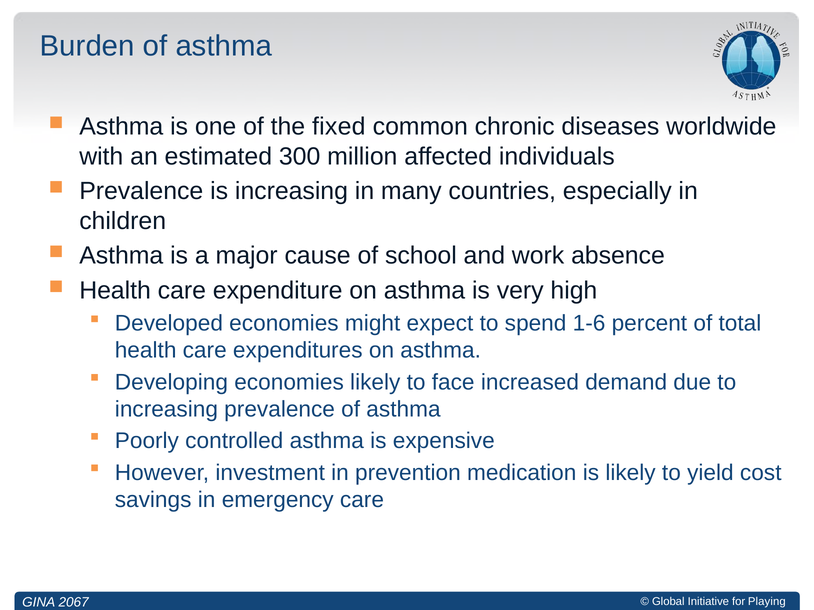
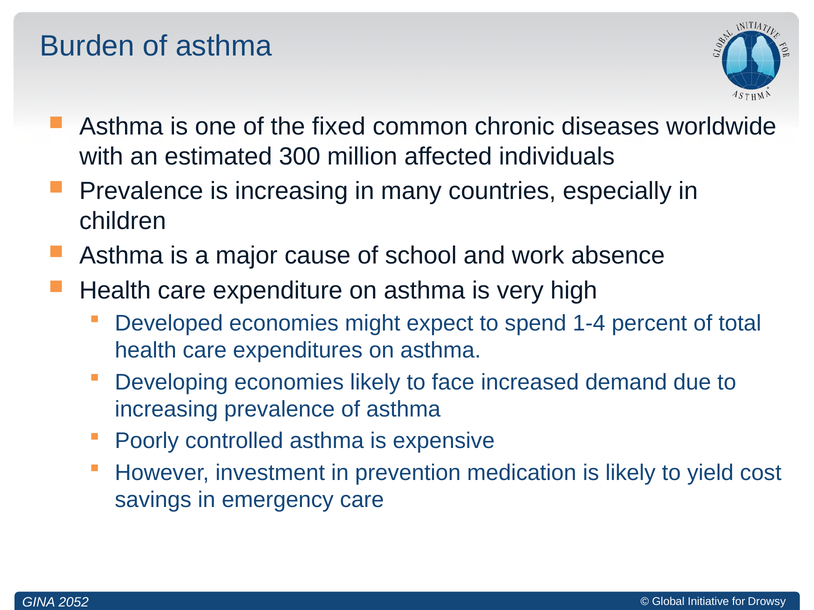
1-6: 1-6 -> 1-4
2067: 2067 -> 2052
Playing: Playing -> Drowsy
